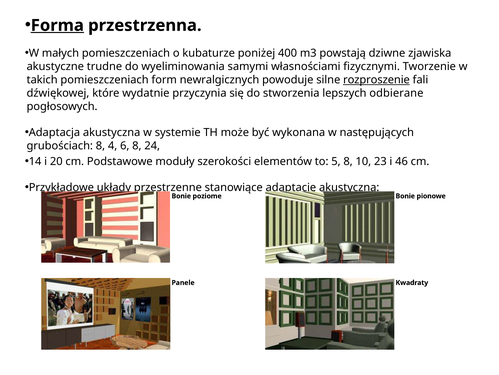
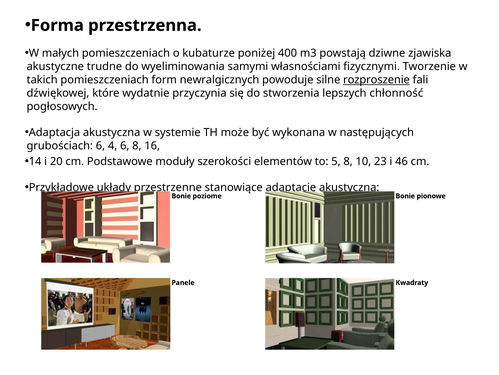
Forma underline: present -> none
odbierane: odbierane -> chłonność
grubościach 8: 8 -> 6
24: 24 -> 16
